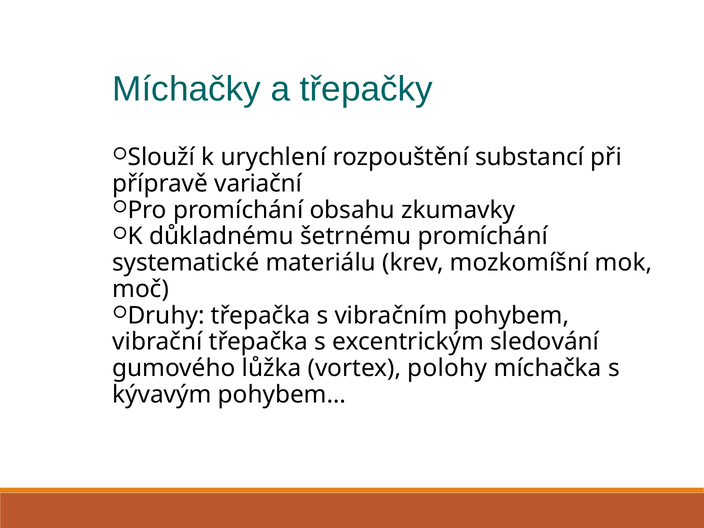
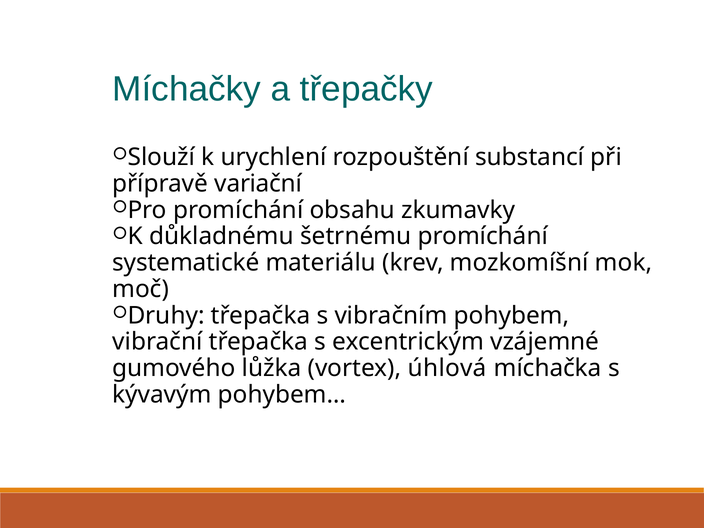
sledování: sledování -> vzájemné
polohy: polohy -> úhlová
